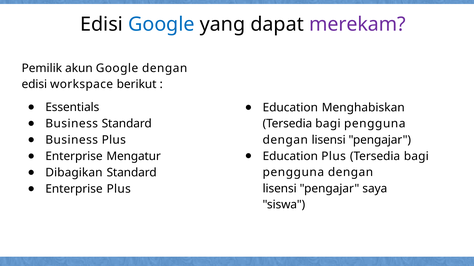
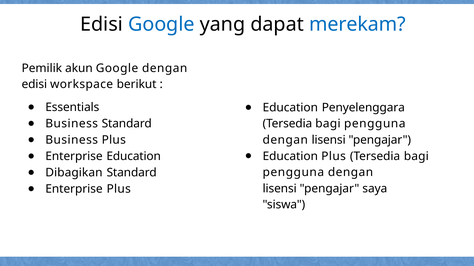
merekam colour: purple -> blue
Menghabiskan: Menghabiskan -> Penyelenggara
Enterprise Mengatur: Mengatur -> Education
